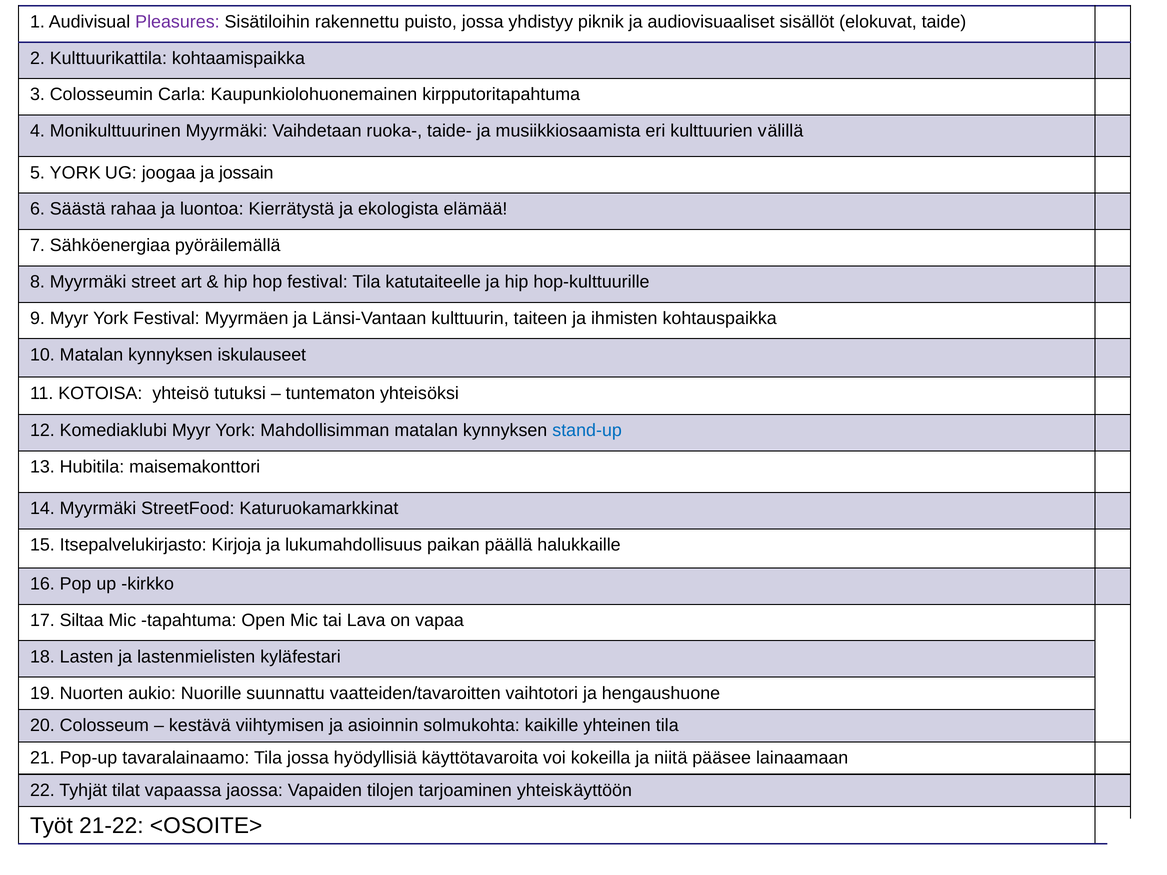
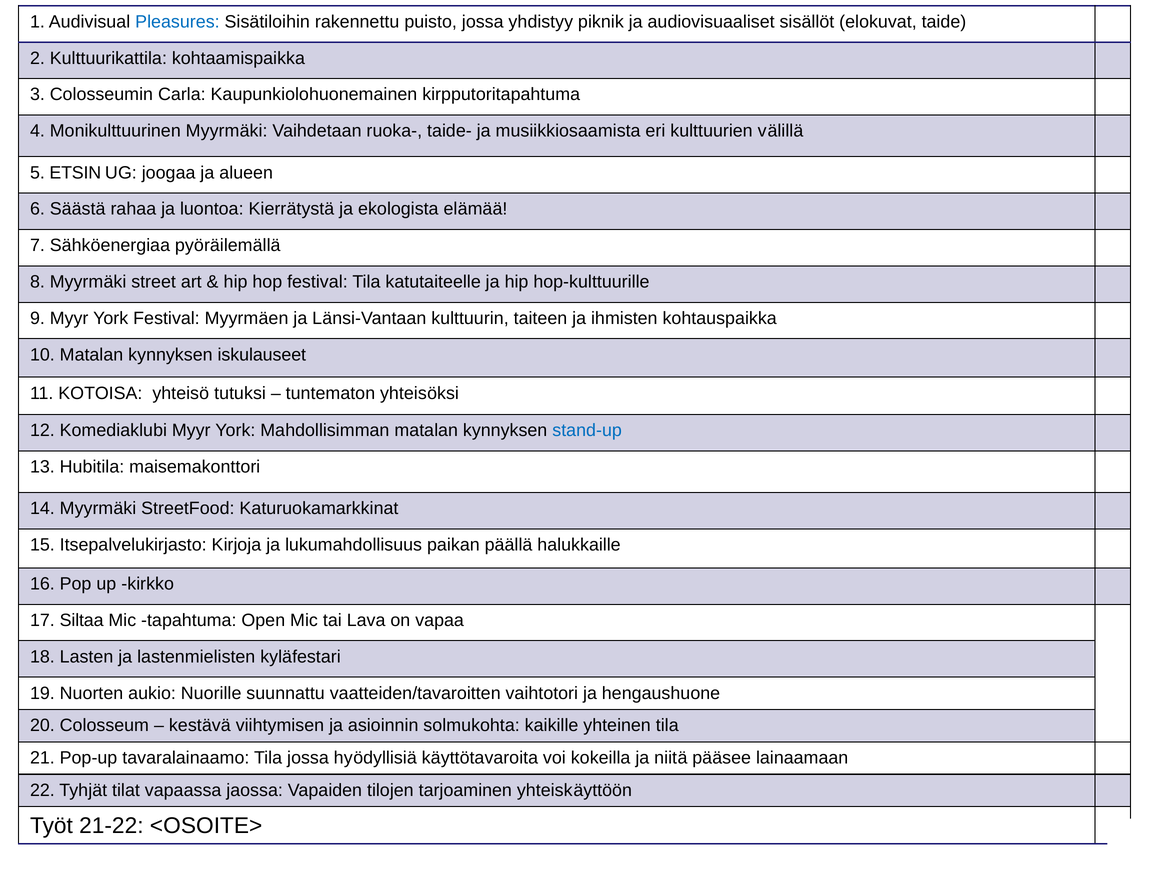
Pleasures colour: purple -> blue
5 YORK: YORK -> ETSIN
jossain: jossain -> alueen
